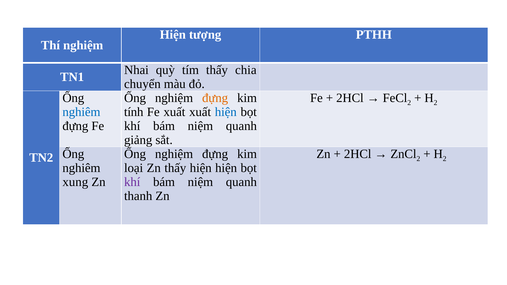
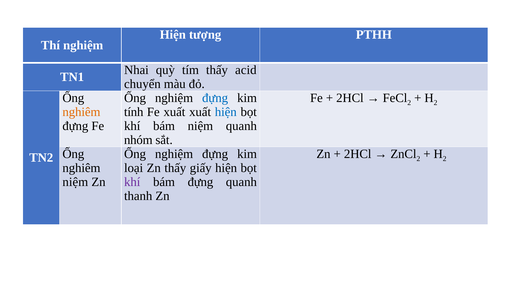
chia: chia -> acid
đựng at (215, 98) colour: orange -> blue
nghiêm at (81, 112) colour: blue -> orange
giảng: giảng -> nhóm
thấy hiện: hiện -> giấy
xung at (75, 182): xung -> niệm
niệm at (200, 182): niệm -> đựng
